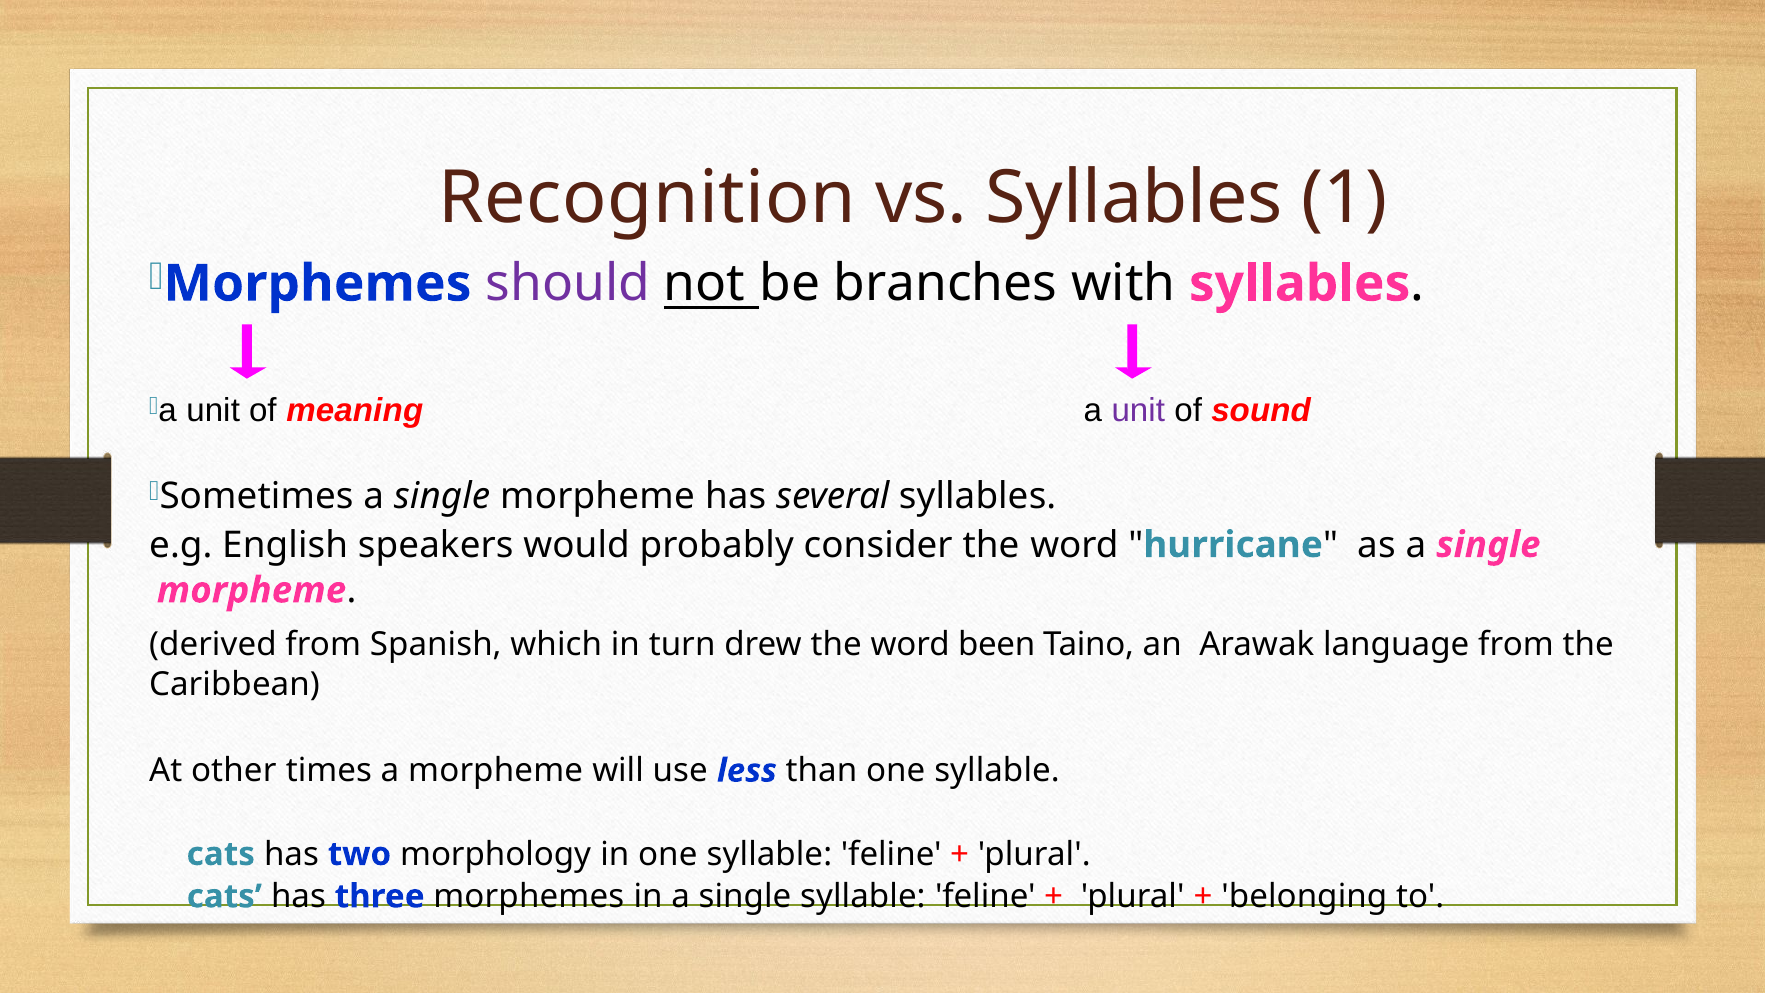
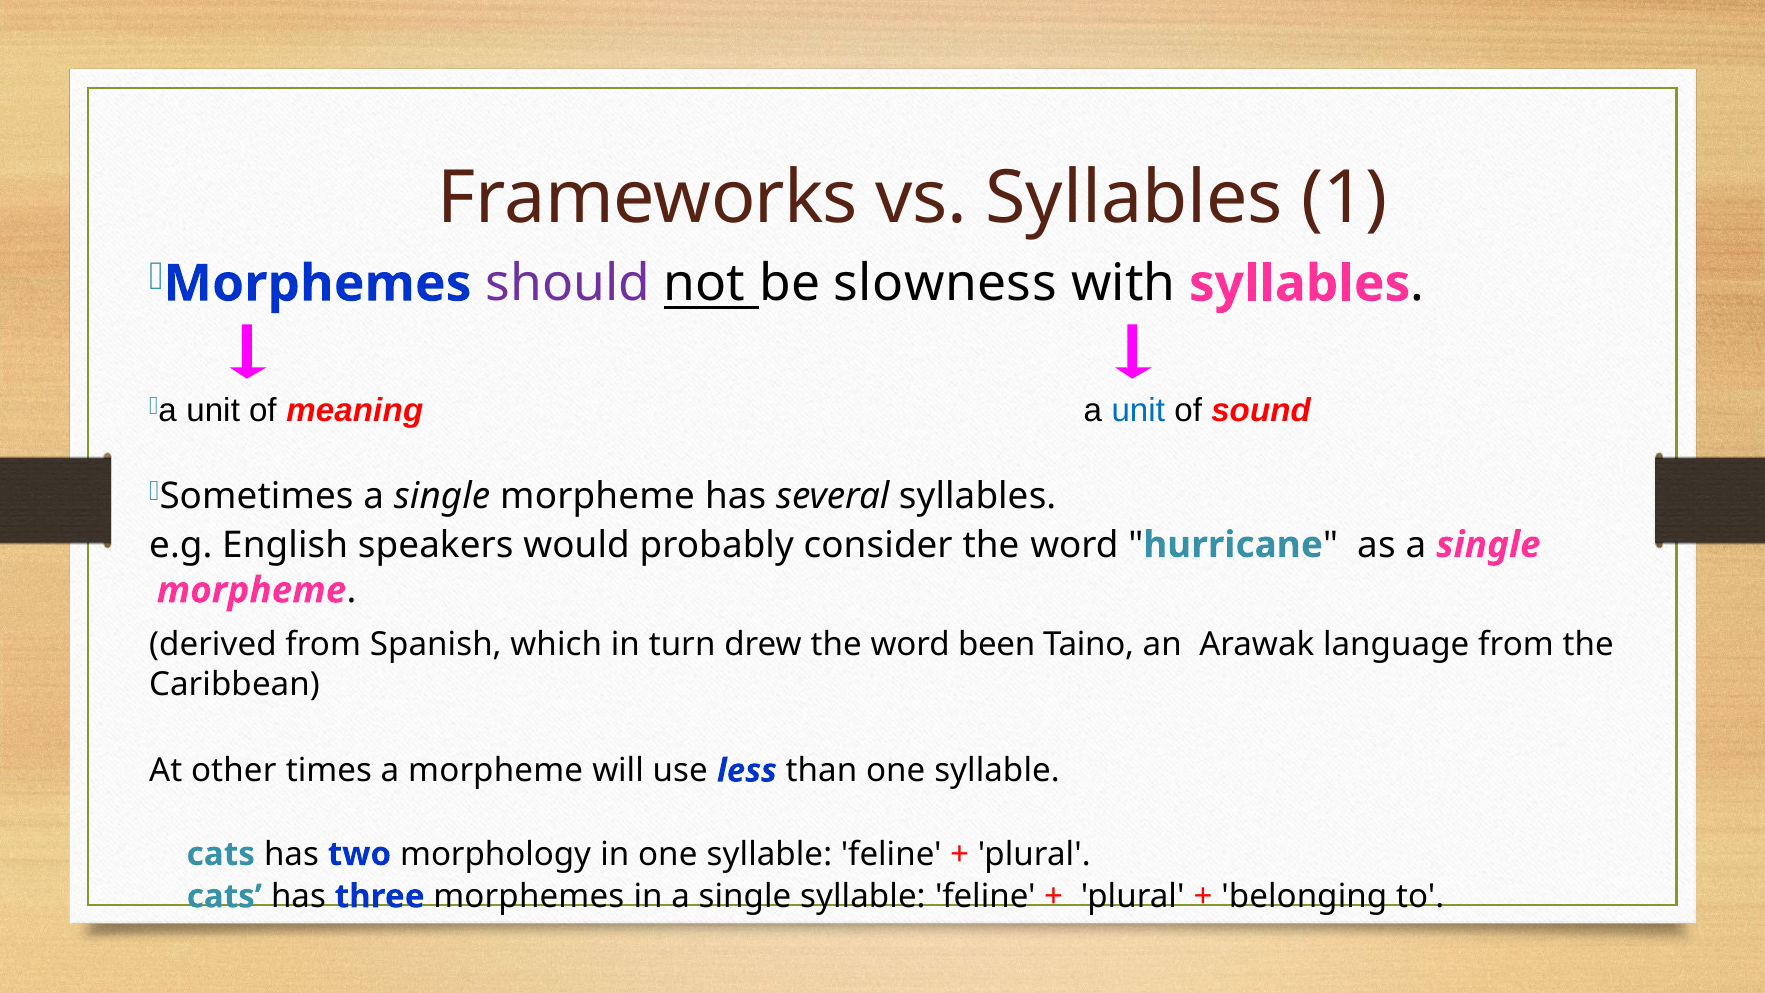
Recognition: Recognition -> Frameworks
branches: branches -> slowness
unit at (1138, 411) colour: purple -> blue
